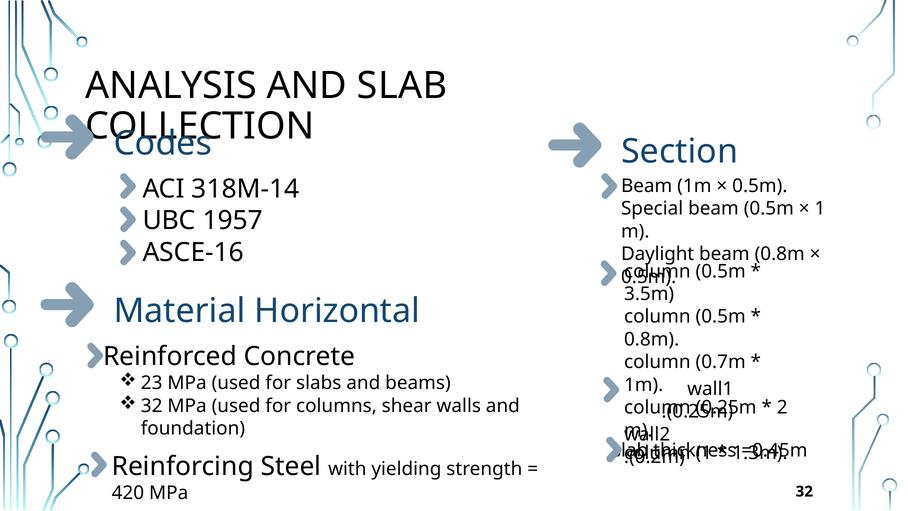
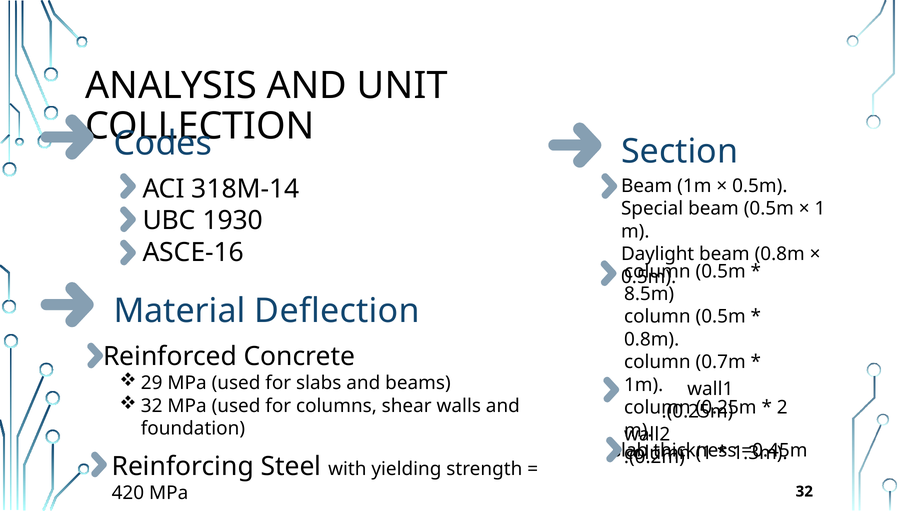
AND SLAB: SLAB -> UNIT
1957: 1957 -> 1930
3.5m: 3.5m -> 8.5m
Horizontal: Horizontal -> Deflection
23: 23 -> 29
